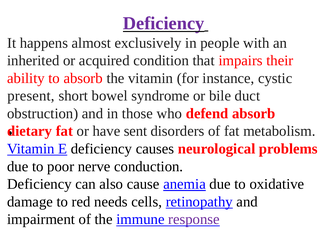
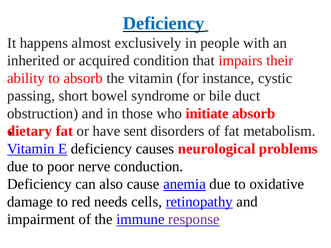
Deficiency at (164, 23) colour: purple -> blue
present: present -> passing
defend: defend -> initiate
